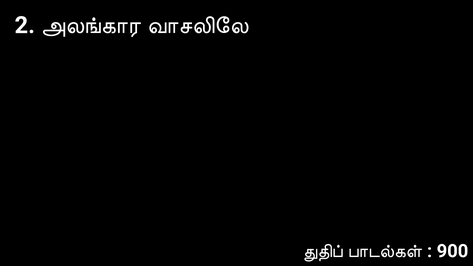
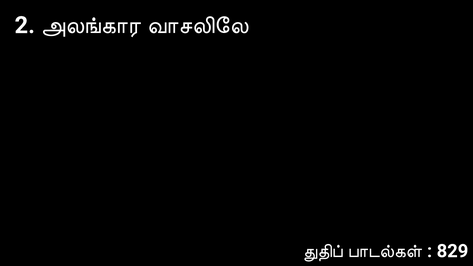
900: 900 -> 829
